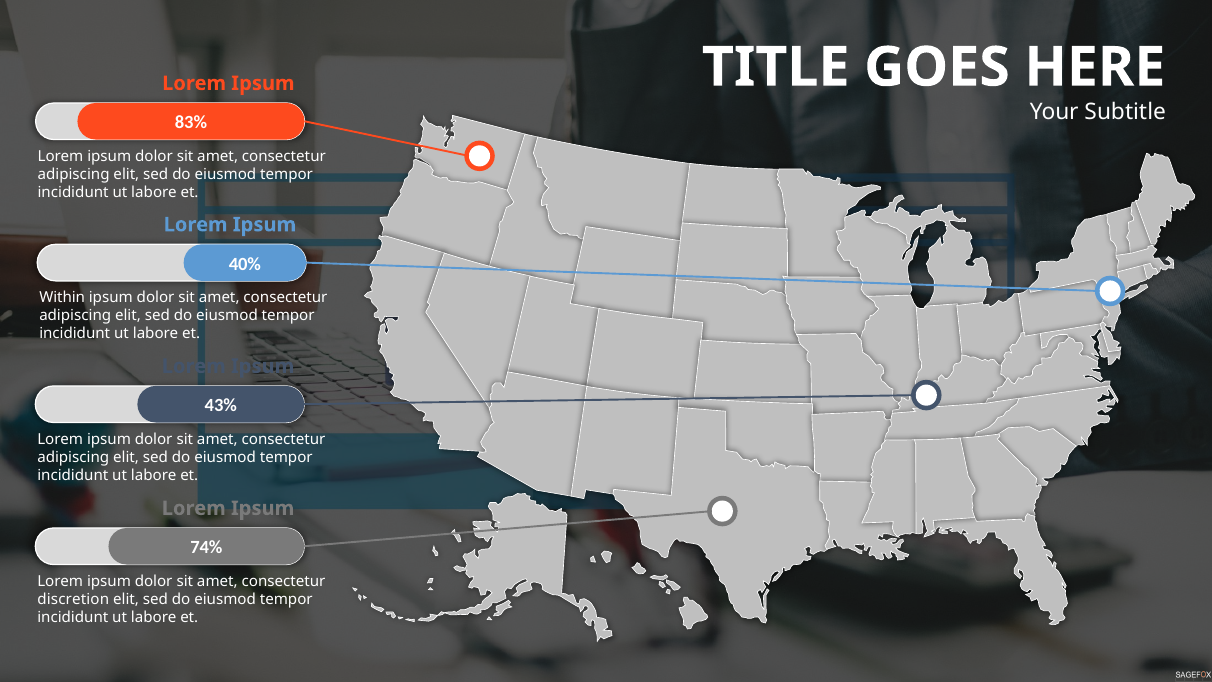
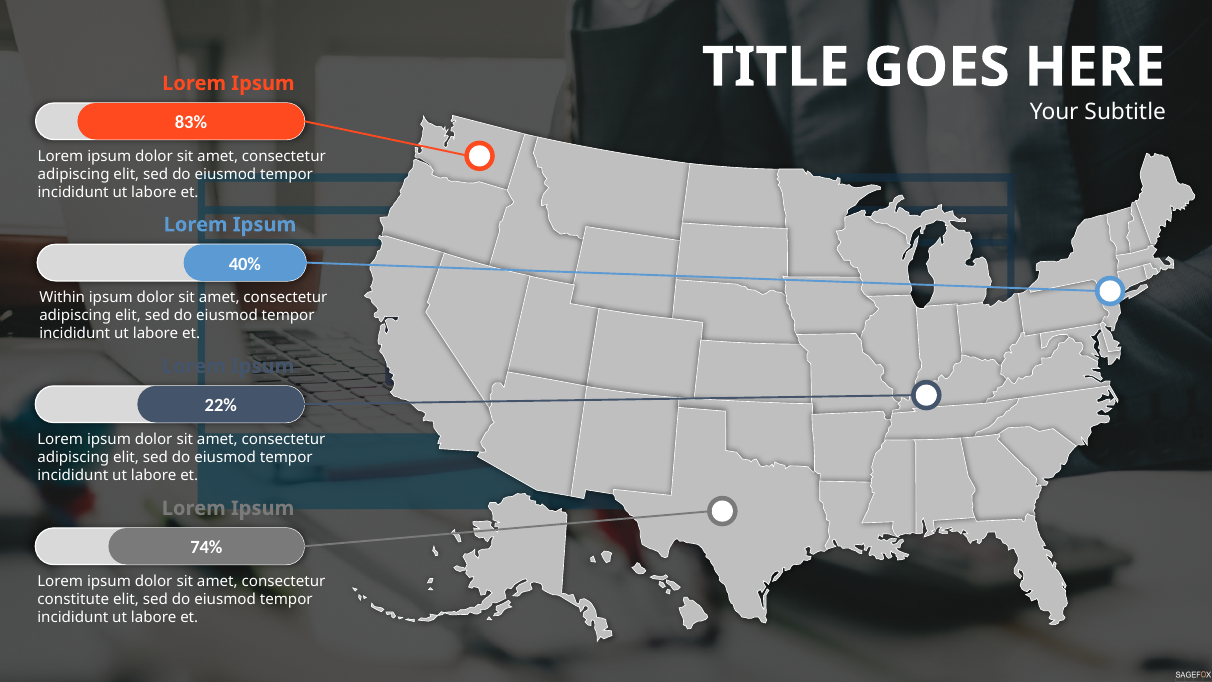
43%: 43% -> 22%
discretion: discretion -> constitute
